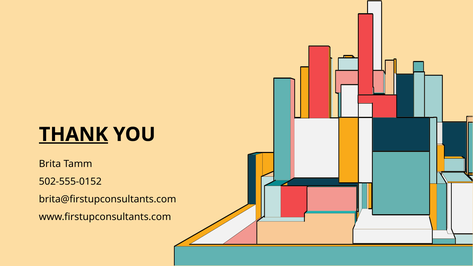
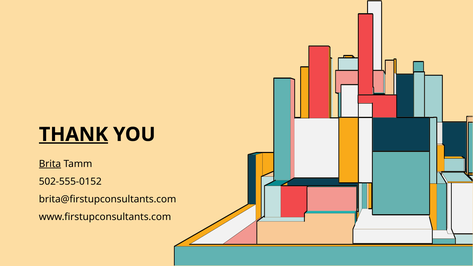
Brita underline: none -> present
